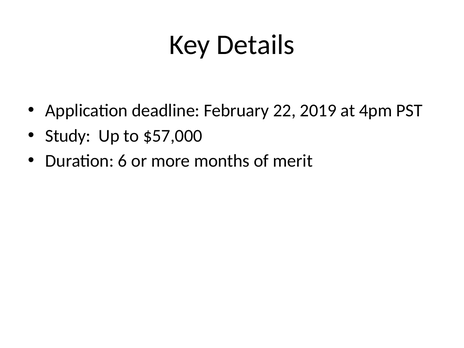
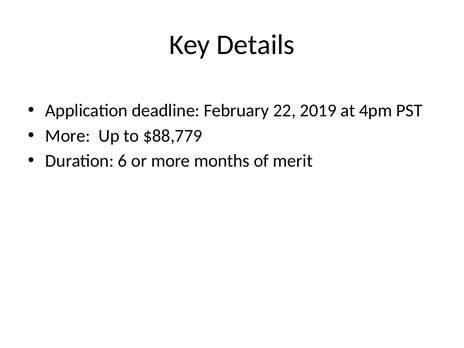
Study at (68, 136): Study -> More
$57,000: $57,000 -> $88,779
